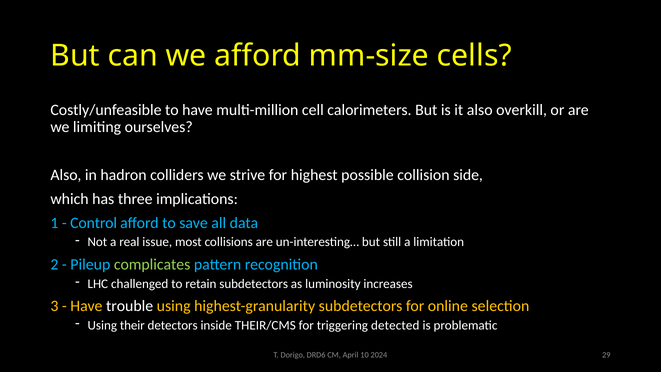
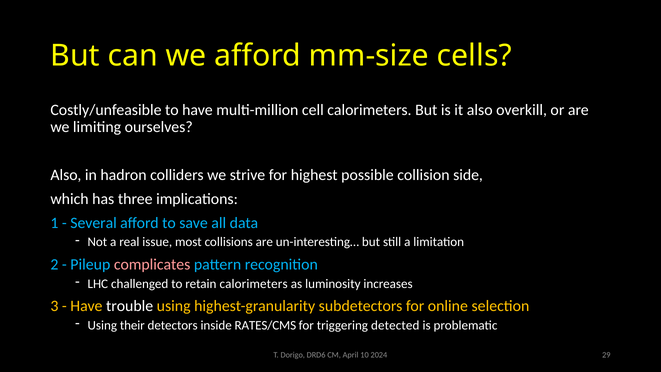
Control: Control -> Several
complicates colour: light green -> pink
retain subdetectors: subdetectors -> calorimeters
THEIR/CMS: THEIR/CMS -> RATES/CMS
